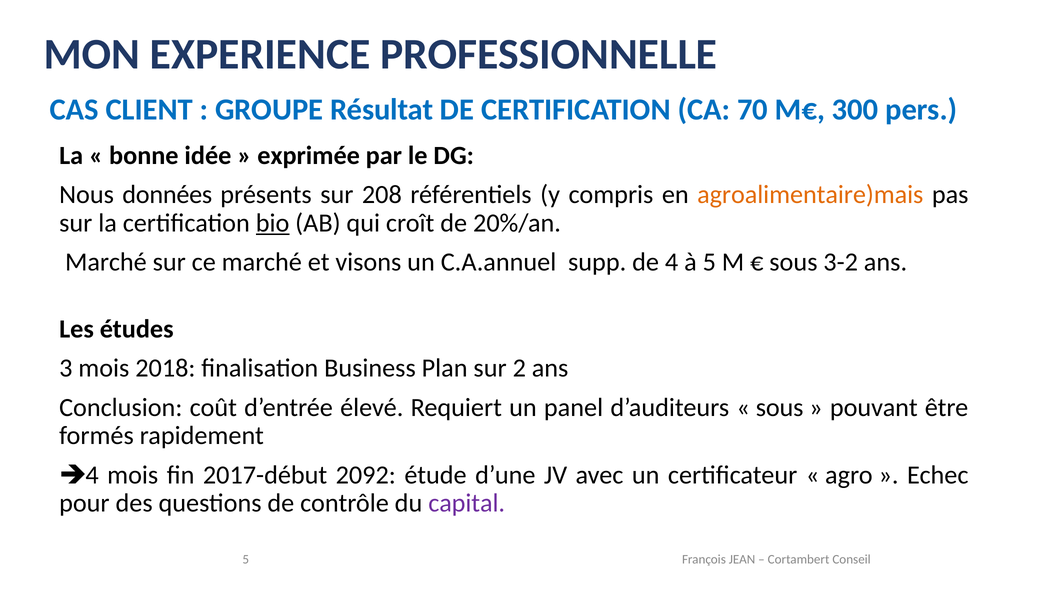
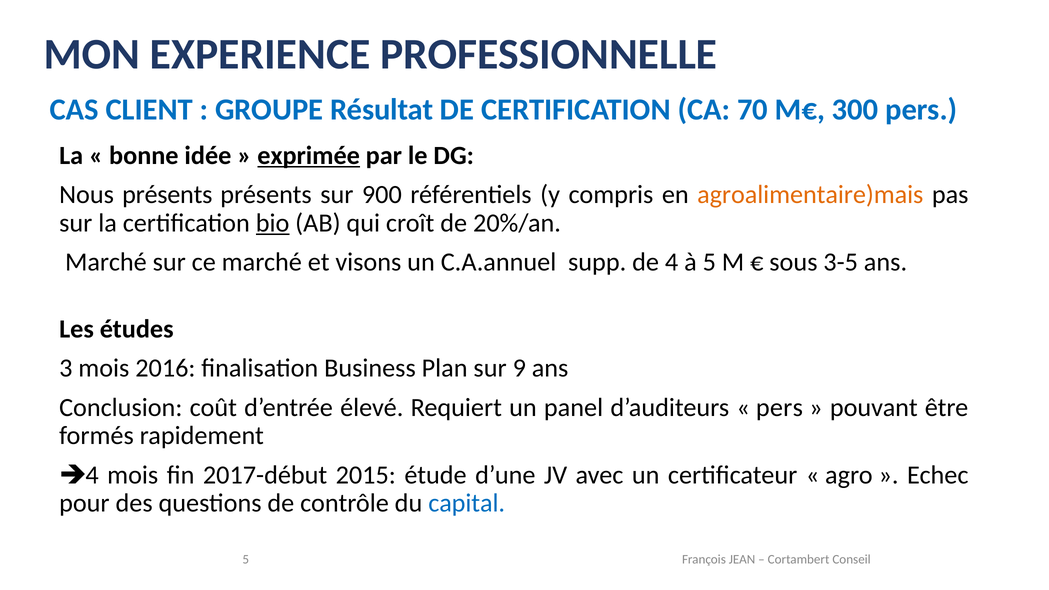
exprimée underline: none -> present
Nous données: données -> présents
208: 208 -> 900
3-2: 3-2 -> 3-5
2018: 2018 -> 2016
2: 2 -> 9
sous at (780, 407): sous -> pers
2092: 2092 -> 2015
capital colour: purple -> blue
